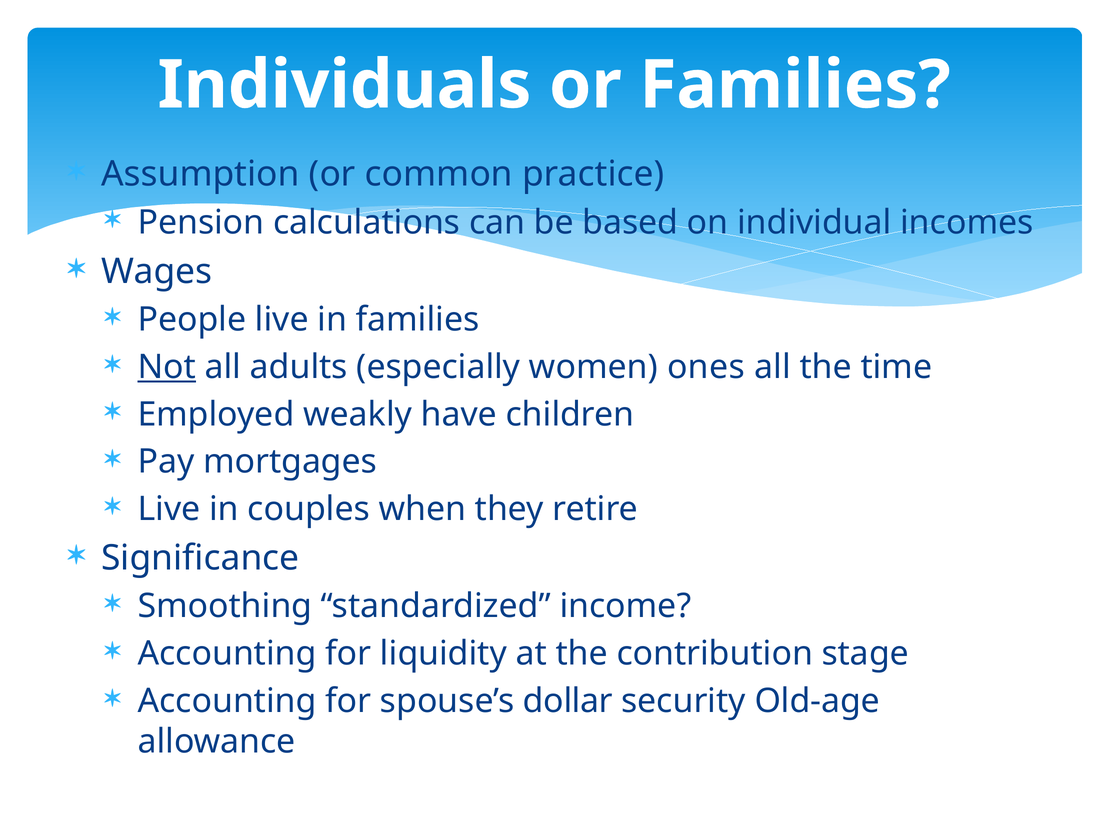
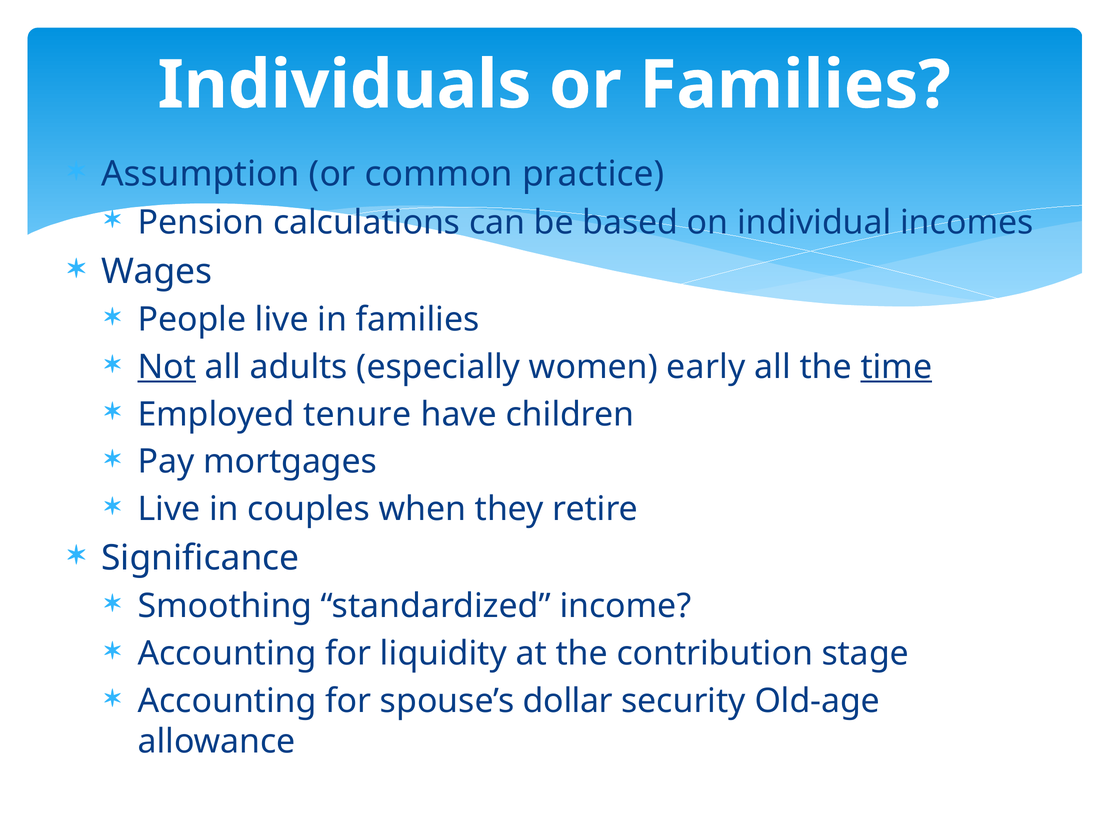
ones: ones -> early
time underline: none -> present
weakly: weakly -> tenure
